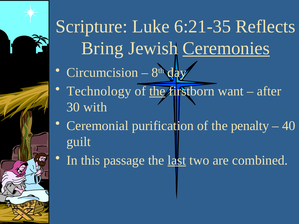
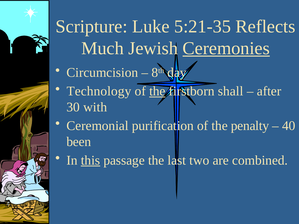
6:21-35: 6:21-35 -> 5:21-35
Bring: Bring -> Much
want: want -> shall
guilt: guilt -> been
this underline: none -> present
last underline: present -> none
